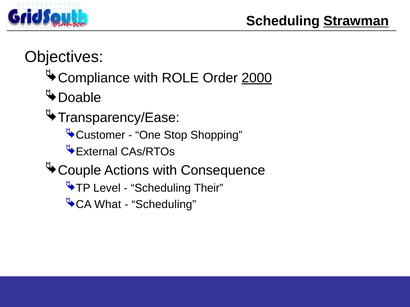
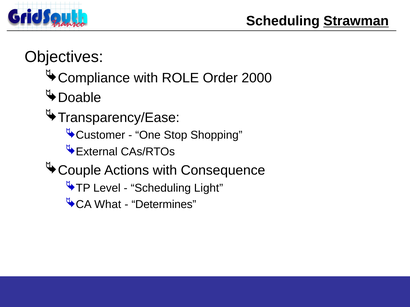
2000 underline: present -> none
Their: Their -> Light
Scheduling at (164, 205): Scheduling -> Determines
